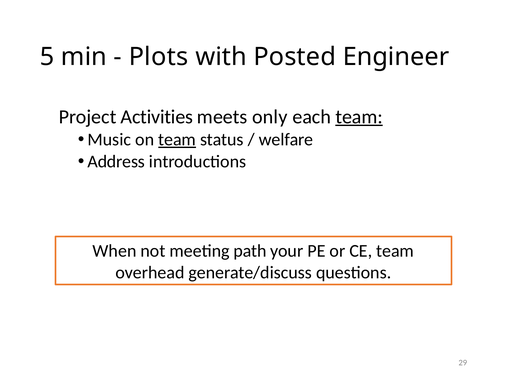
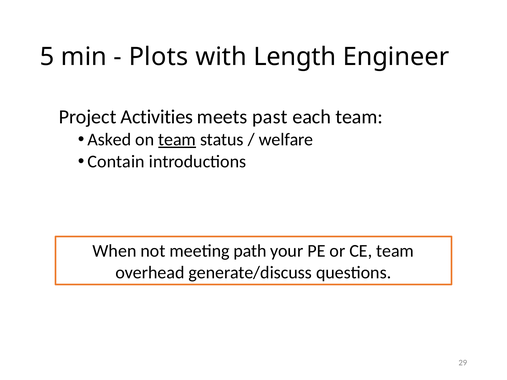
Posted: Posted -> Length
only: only -> past
team at (359, 117) underline: present -> none
Music: Music -> Asked
Address: Address -> Contain
